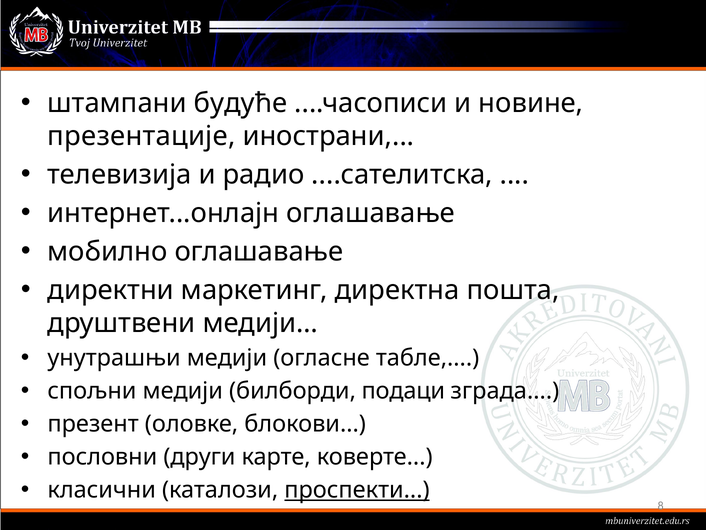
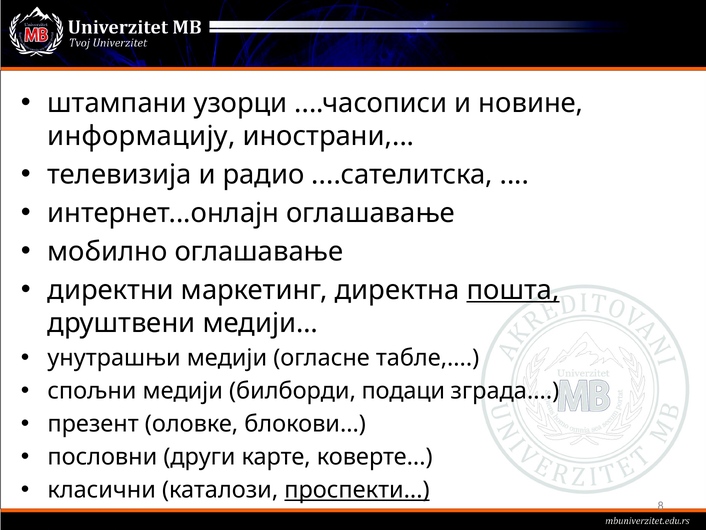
будуће: будуће -> узорци
презентације: презентације -> информацију
пошта underline: none -> present
